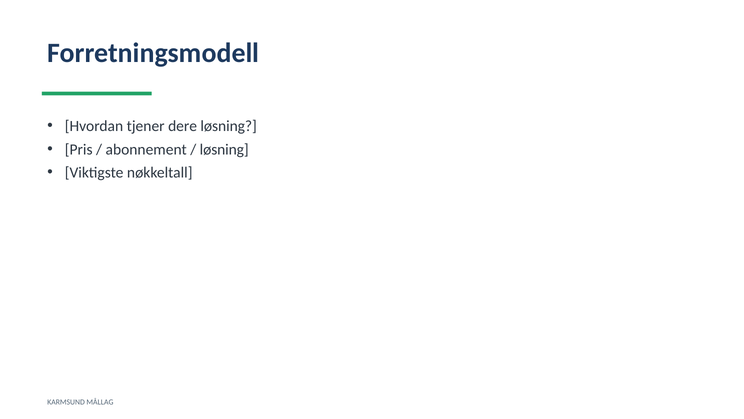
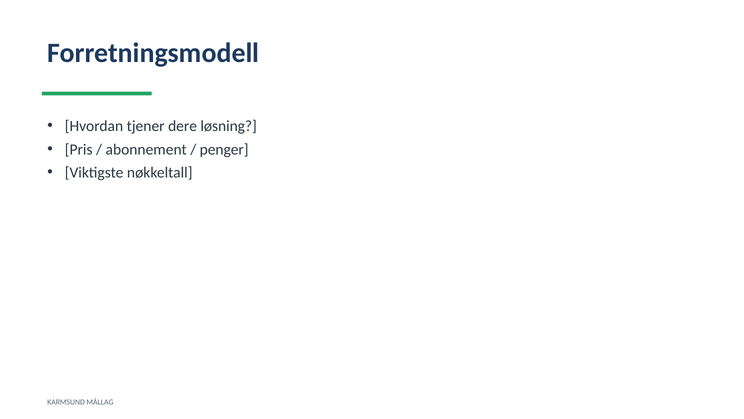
løsning at (224, 149): løsning -> penger
